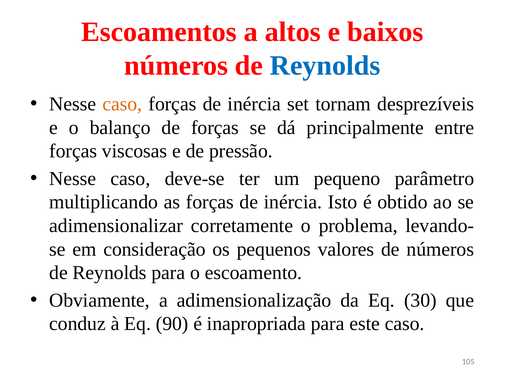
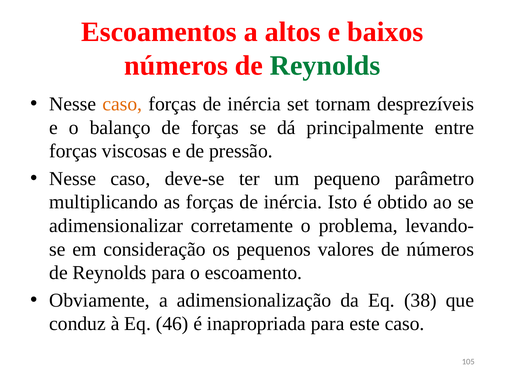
Reynolds at (325, 66) colour: blue -> green
30: 30 -> 38
90: 90 -> 46
